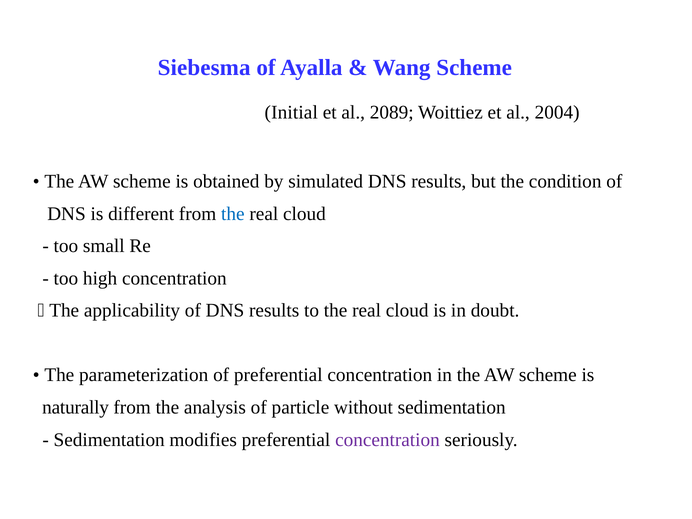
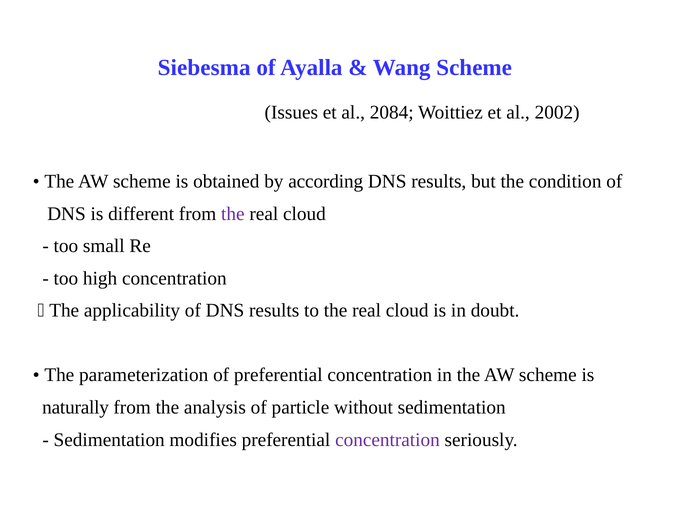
Initial: Initial -> Issues
2089: 2089 -> 2084
2004: 2004 -> 2002
simulated: simulated -> according
the at (233, 214) colour: blue -> purple
